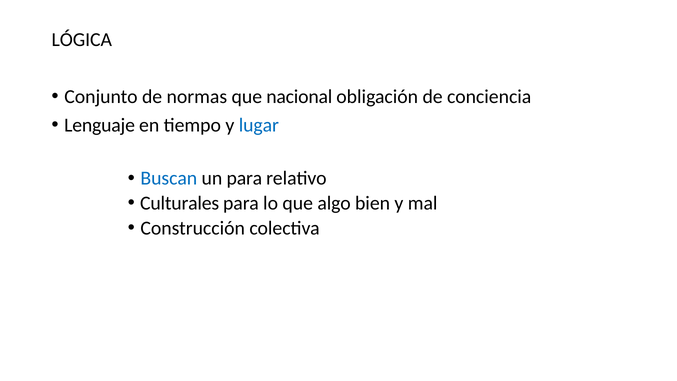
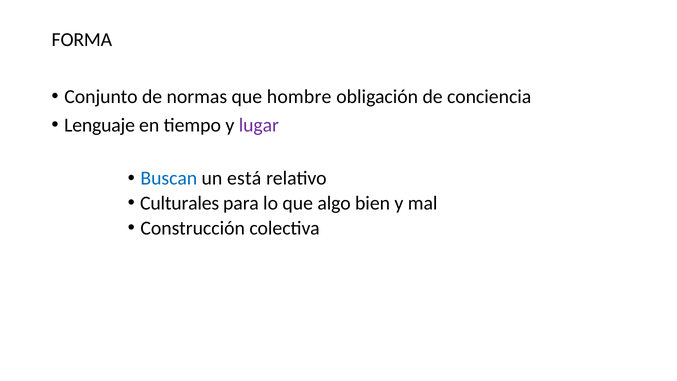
LÓGICA: LÓGICA -> FORMA
nacional: nacional -> hombre
lugar colour: blue -> purple
un para: para -> está
